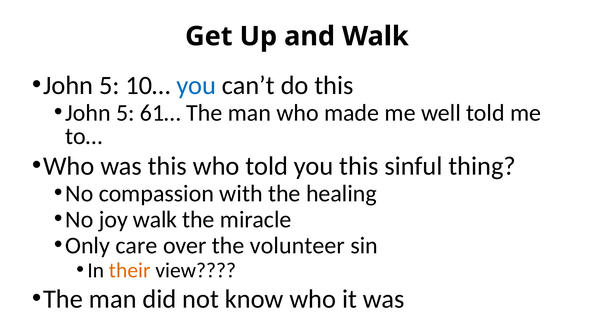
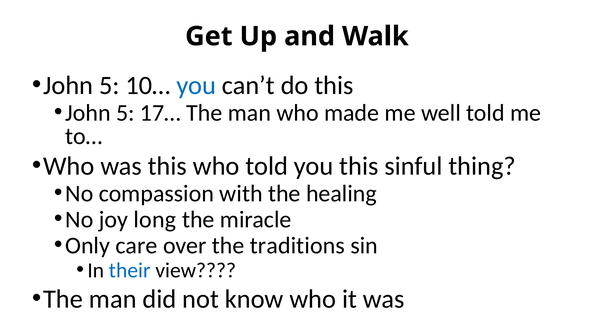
61…: 61… -> 17…
joy walk: walk -> long
volunteer: volunteer -> traditions
their colour: orange -> blue
